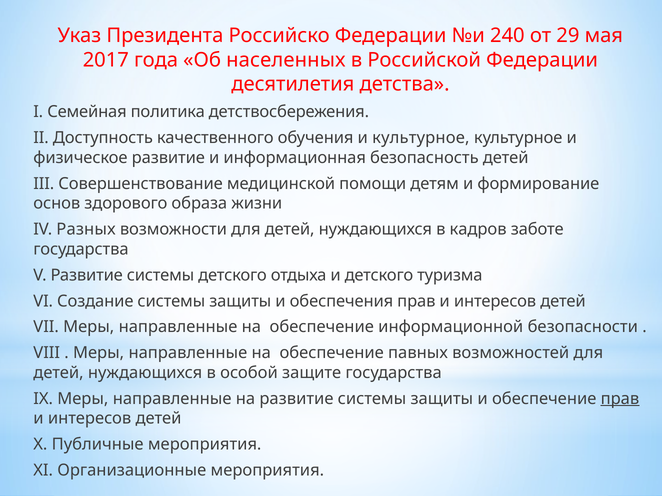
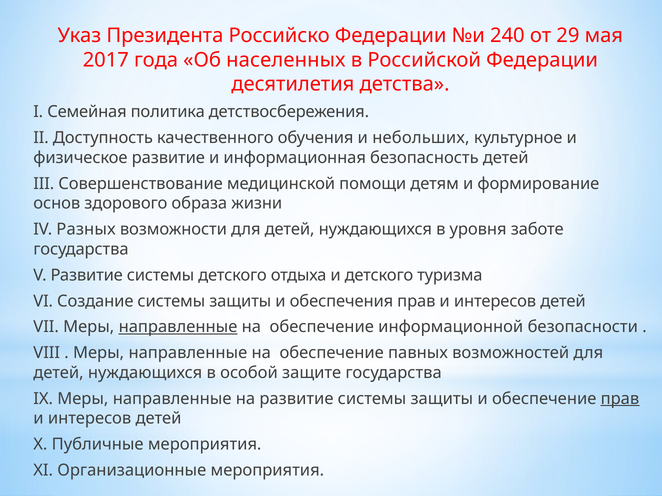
и культурное: культурное -> небольших
кадров: кадров -> уровня
направленные at (178, 327) underline: none -> present
